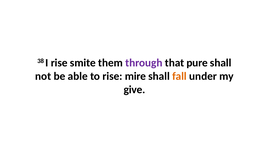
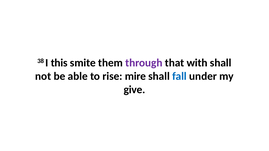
I rise: rise -> this
pure: pure -> with
fall colour: orange -> blue
